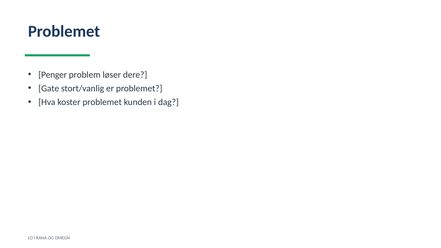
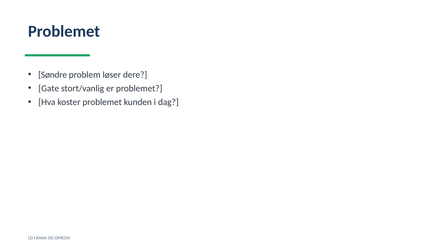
Penger: Penger -> Søndre
